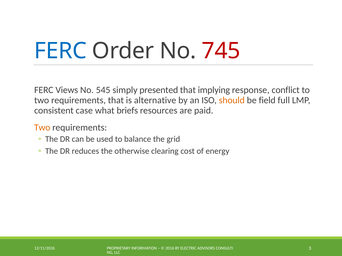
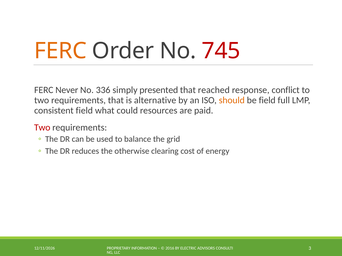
FERC at (60, 51) colour: blue -> orange
Views: Views -> Never
545: 545 -> 336
implying: implying -> reached
consistent case: case -> field
briefs: briefs -> could
Two at (42, 128) colour: orange -> red
